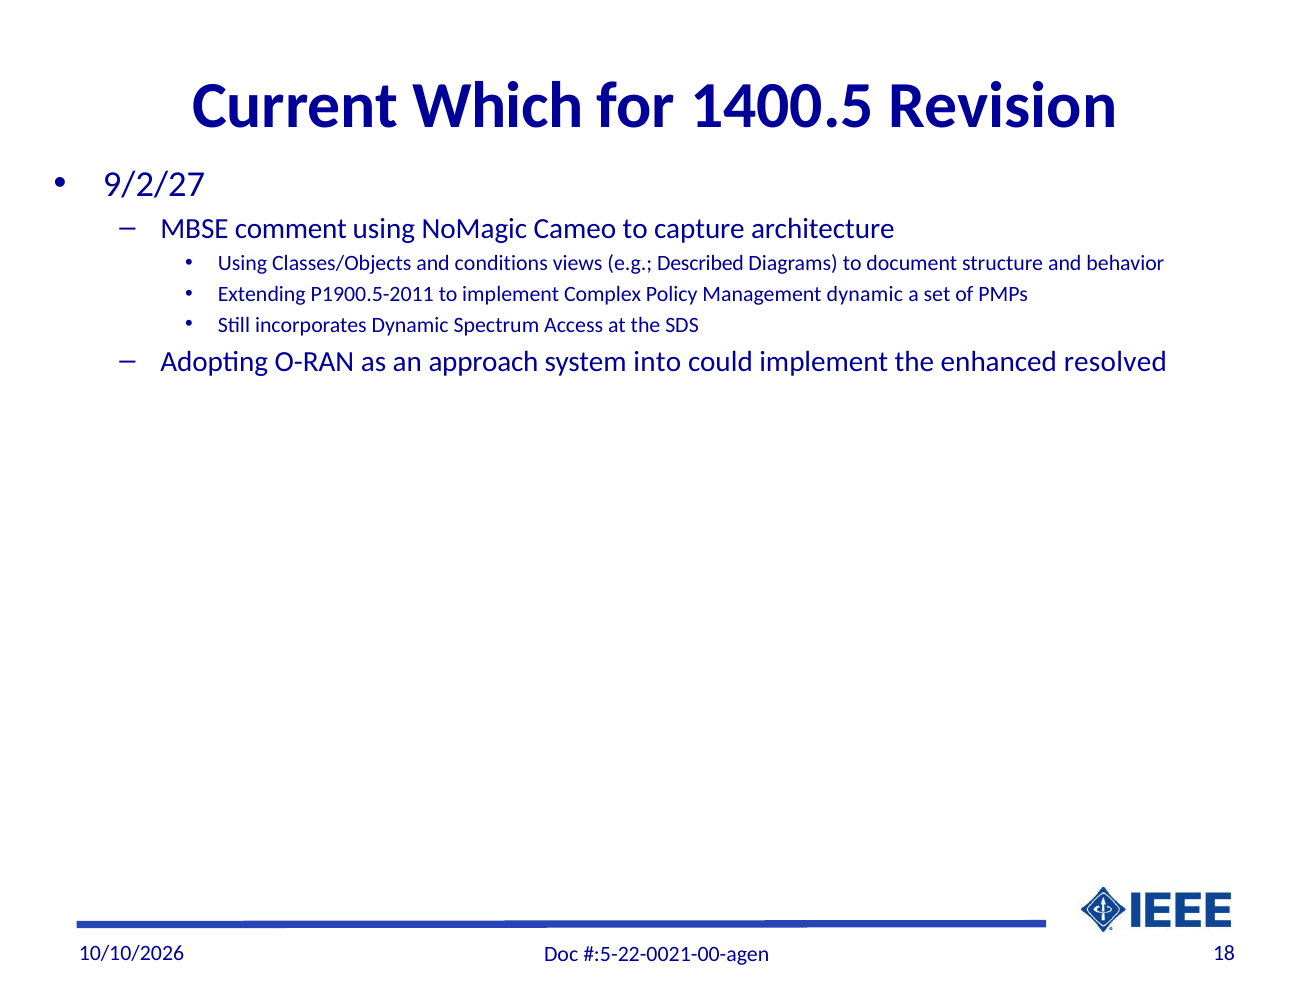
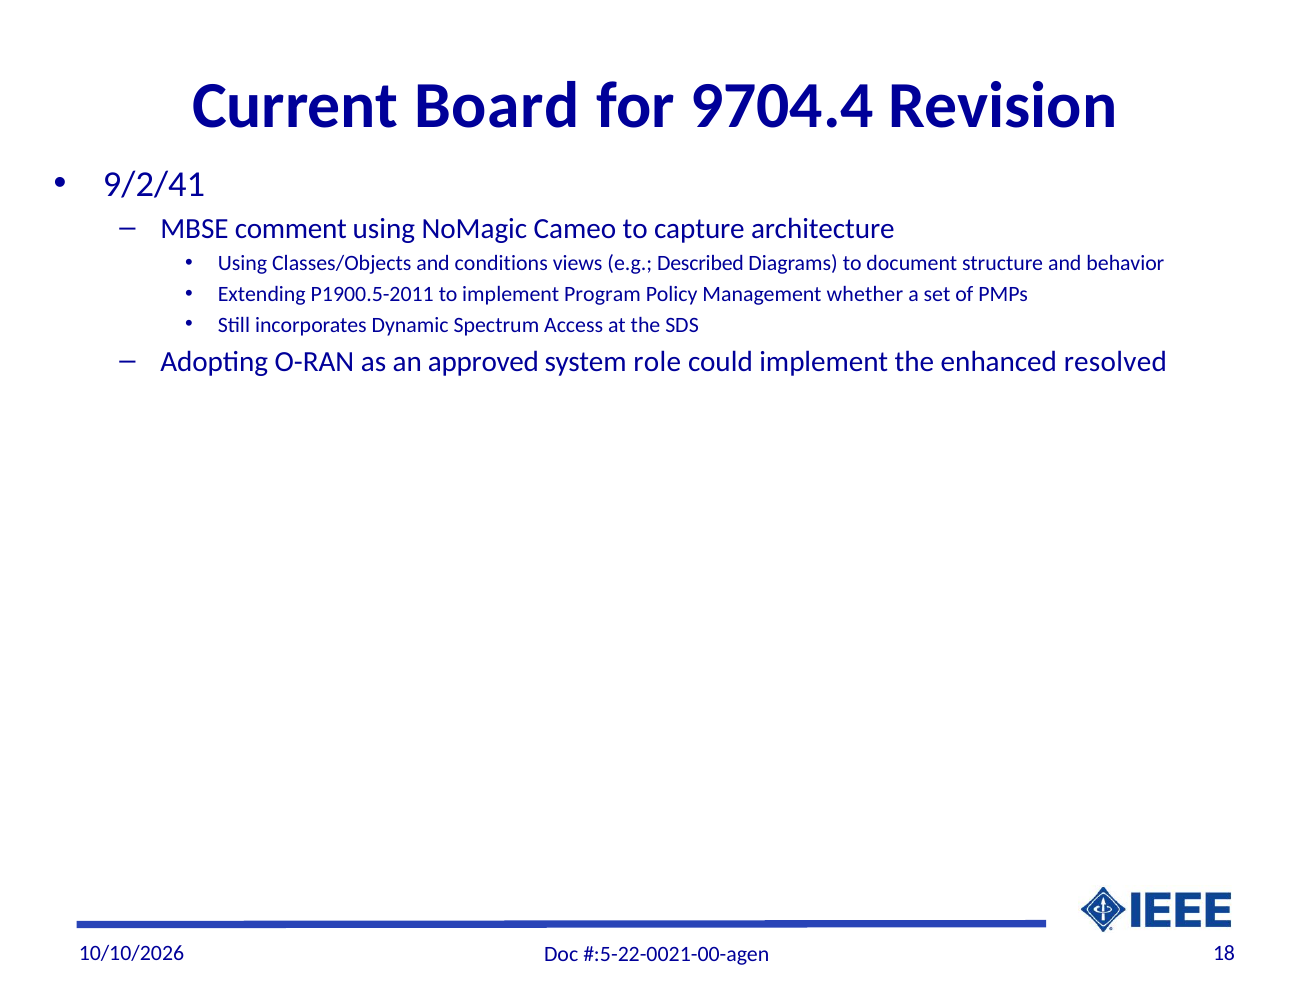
Which: Which -> Board
1400.5: 1400.5 -> 9704.4
9/2/27: 9/2/27 -> 9/2/41
Complex: Complex -> Program
Management dynamic: dynamic -> whether
approach: approach -> approved
into: into -> role
